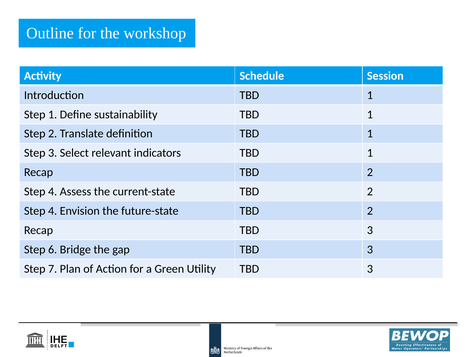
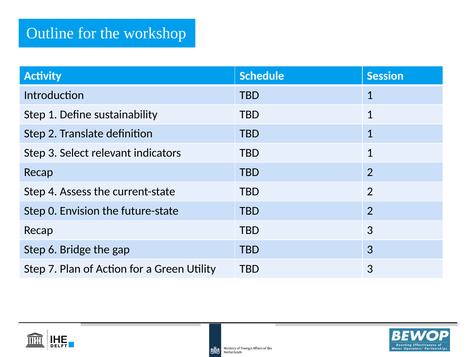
4 at (53, 211): 4 -> 0
